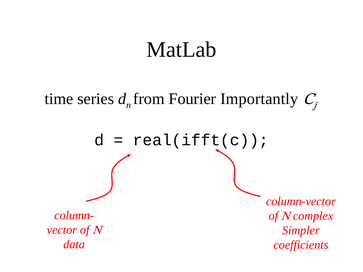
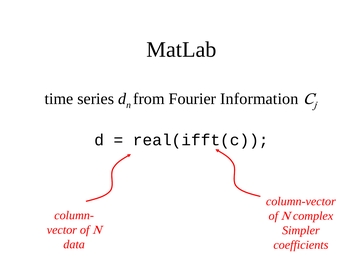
Importantly: Importantly -> Information
